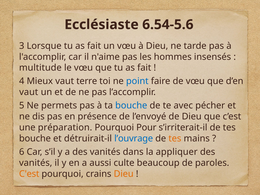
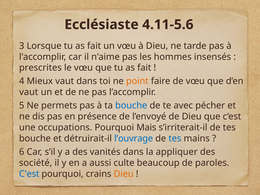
6.54-5.6: 6.54-5.6 -> 4.11-5.6
multitude: multitude -> prescrites
vaut terre: terre -> dans
point colour: blue -> orange
préparation: préparation -> occupations
Pour: Pour -> Mais
tes at (175, 138) colour: orange -> blue
vanités at (36, 163): vanités -> société
C'est colour: orange -> blue
